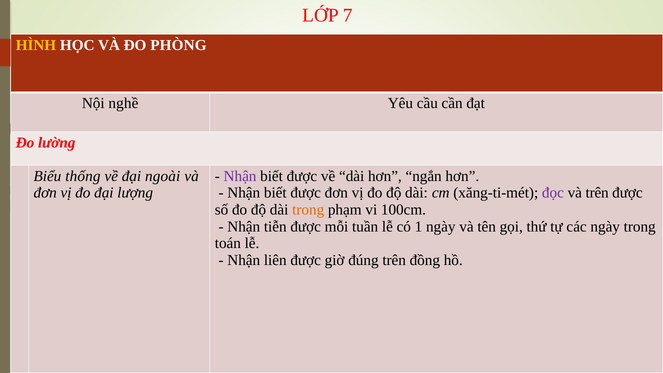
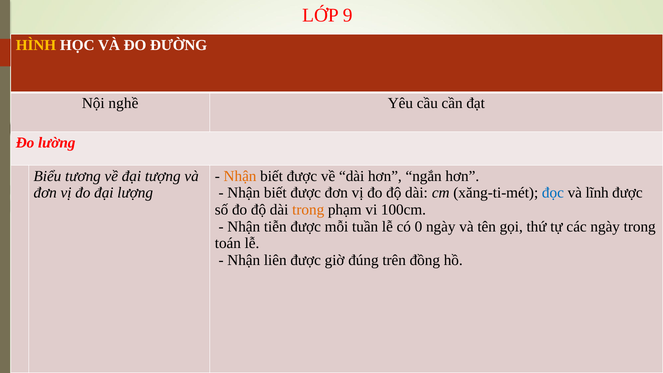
7: 7 -> 9
PHÒNG: PHÒNG -> ĐƯỜNG
thống: thống -> tương
ngoài: ngoài -> tượng
Nhận at (240, 176) colour: purple -> orange
đọc colour: purple -> blue
và trên: trên -> lĩnh
1: 1 -> 0
